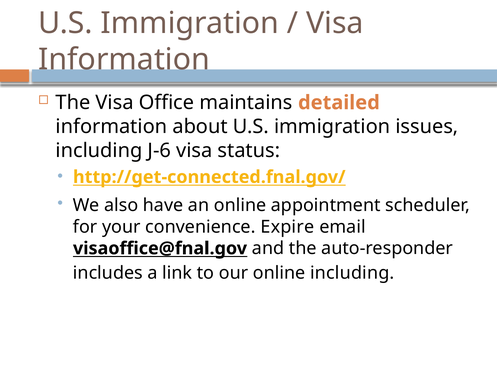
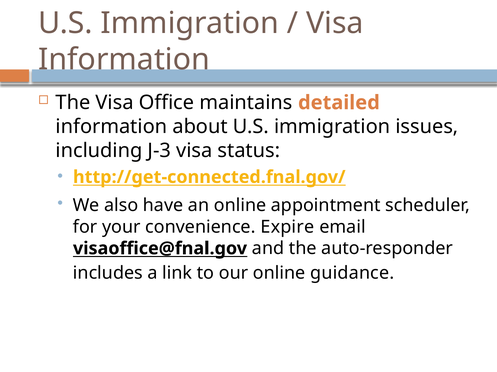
J-6: J-6 -> J-3
online including: including -> guidance
